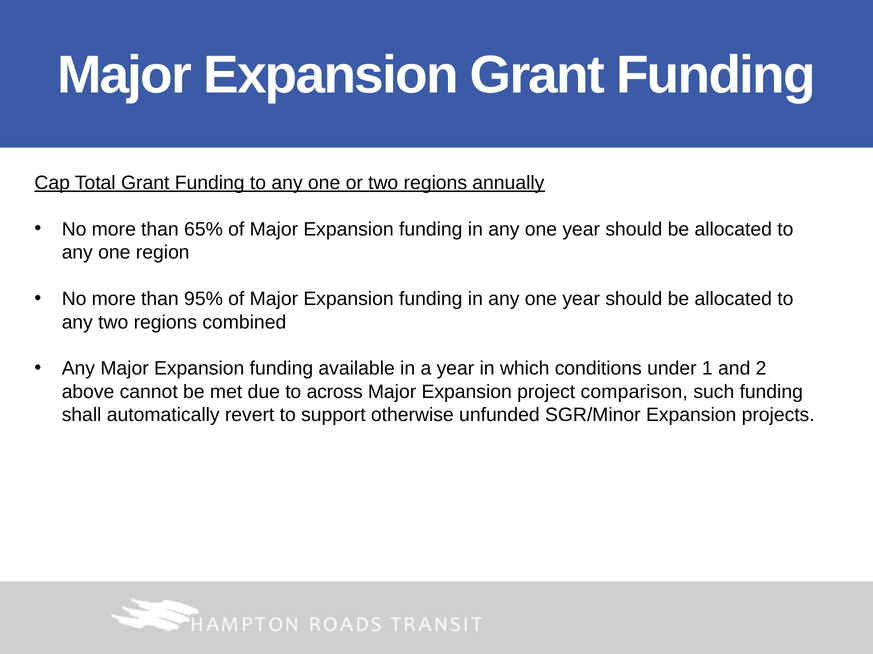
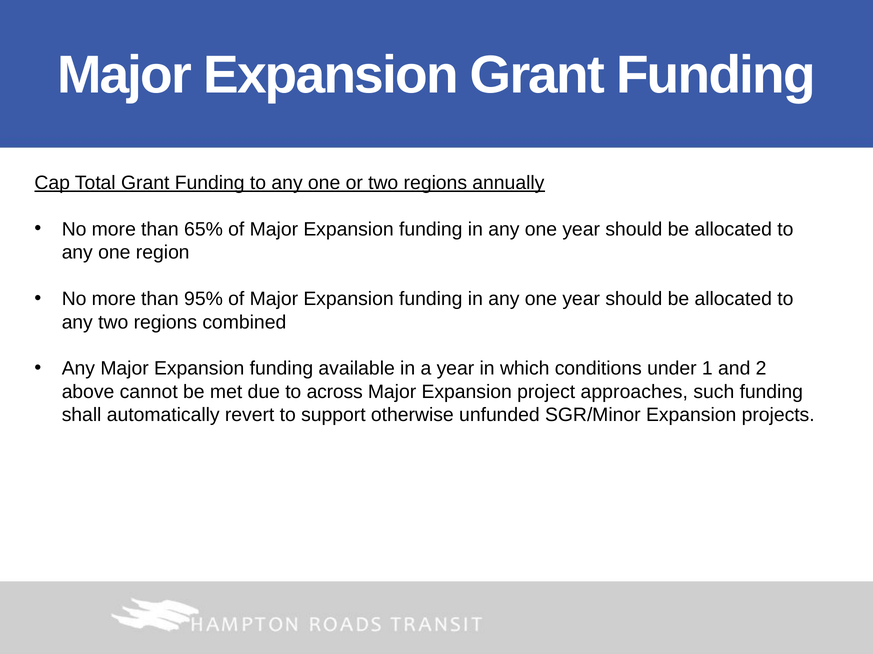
comparison: comparison -> approaches
